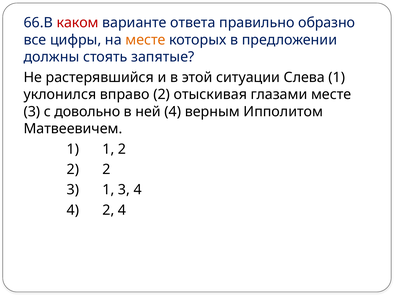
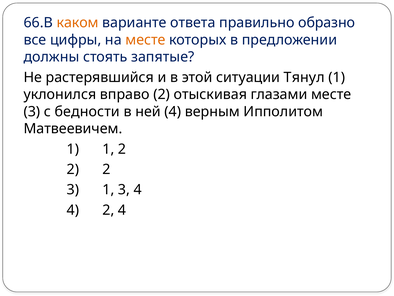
каком colour: red -> orange
Слева: Слева -> Тянул
довольно: довольно -> бедности
